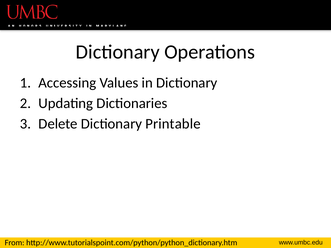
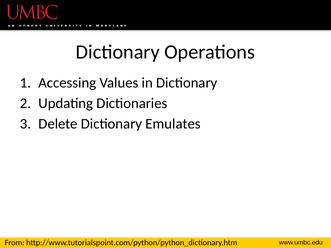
Printable: Printable -> Emulates
